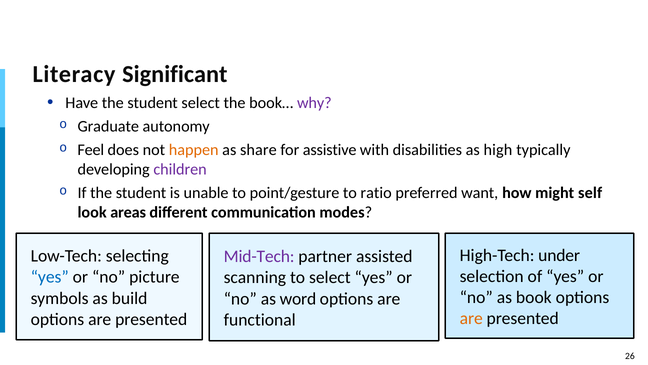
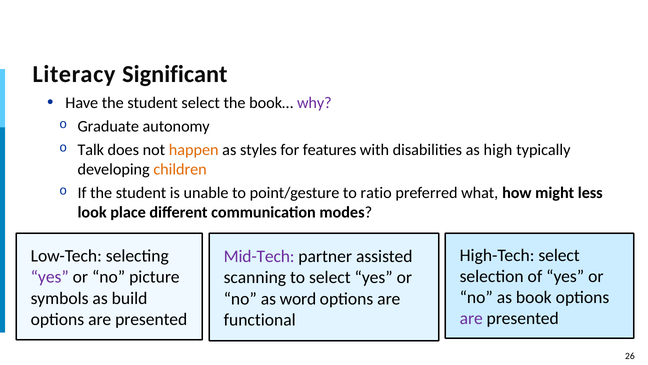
Feel: Feel -> Talk
share: share -> styles
assistive: assistive -> features
children colour: purple -> orange
want: want -> what
self: self -> less
areas: areas -> place
High-Tech under: under -> select
yes at (50, 277) colour: blue -> purple
are at (471, 318) colour: orange -> purple
